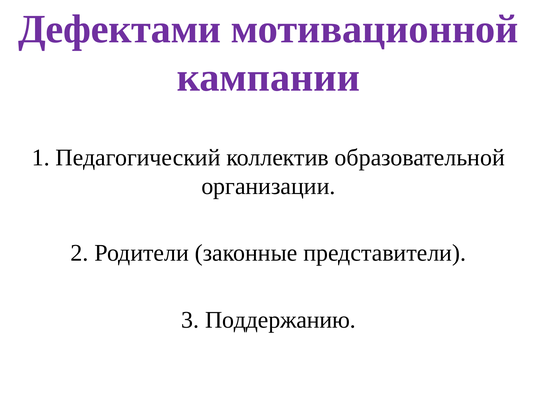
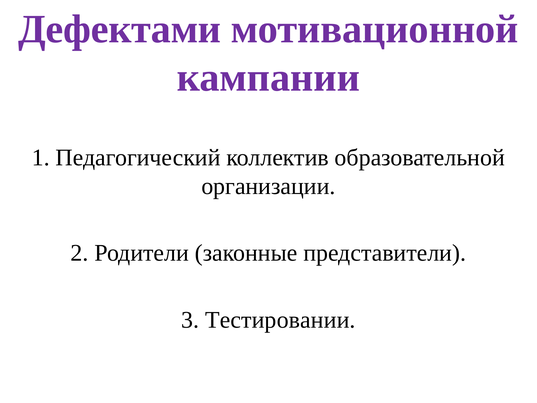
Поддержанию: Поддержанию -> Тестировании
